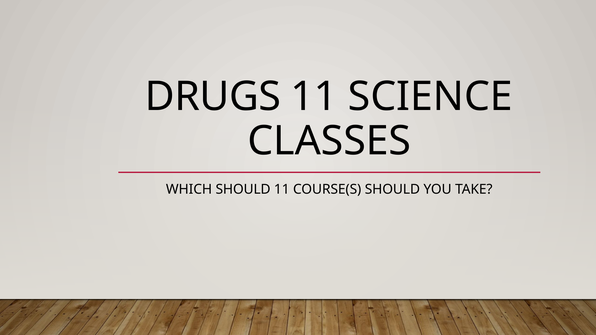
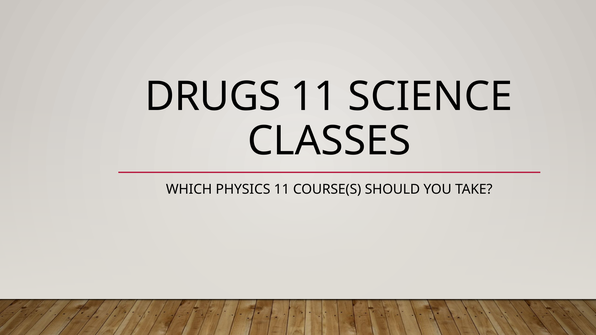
WHICH SHOULD: SHOULD -> PHYSICS
